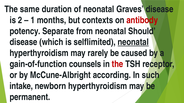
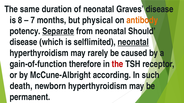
2: 2 -> 8
1: 1 -> 7
contexts: contexts -> physical
antibody colour: red -> orange
Separate underline: none -> present
counsels: counsels -> therefore
intake: intake -> death
